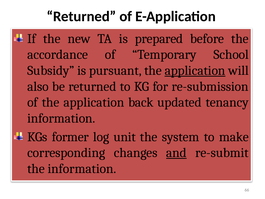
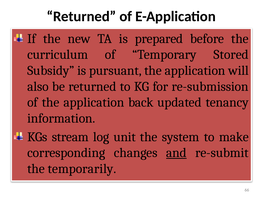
accordance: accordance -> curriculum
School: School -> Stored
application at (195, 70) underline: present -> none
former: former -> stream
the information: information -> temporarily
